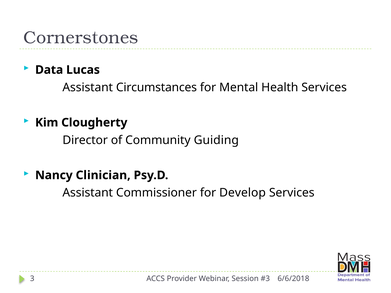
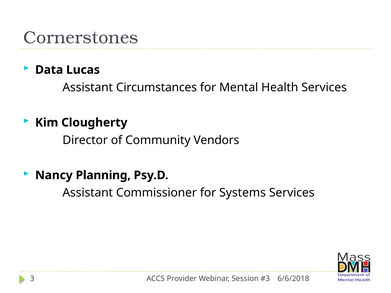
Guiding: Guiding -> Vendors
Clinician: Clinician -> Planning
Develop: Develop -> Systems
